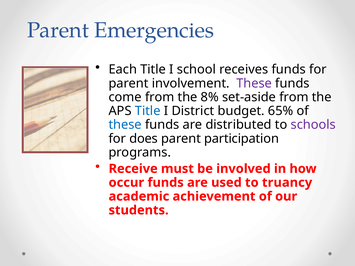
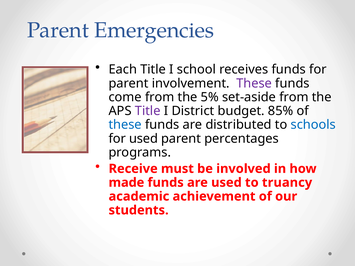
8%: 8% -> 5%
Title at (148, 111) colour: blue -> purple
65%: 65% -> 85%
schools colour: purple -> blue
for does: does -> used
participation: participation -> percentages
occur: occur -> made
